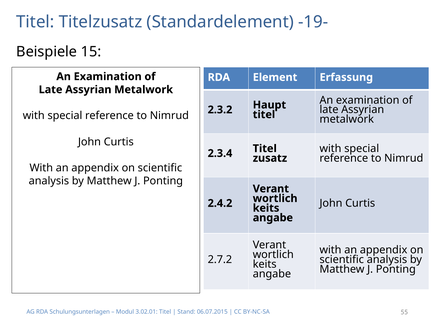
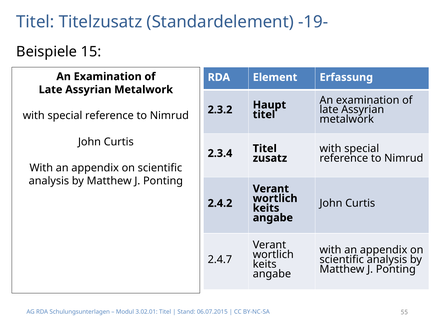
2.7.2: 2.7.2 -> 2.4.7
